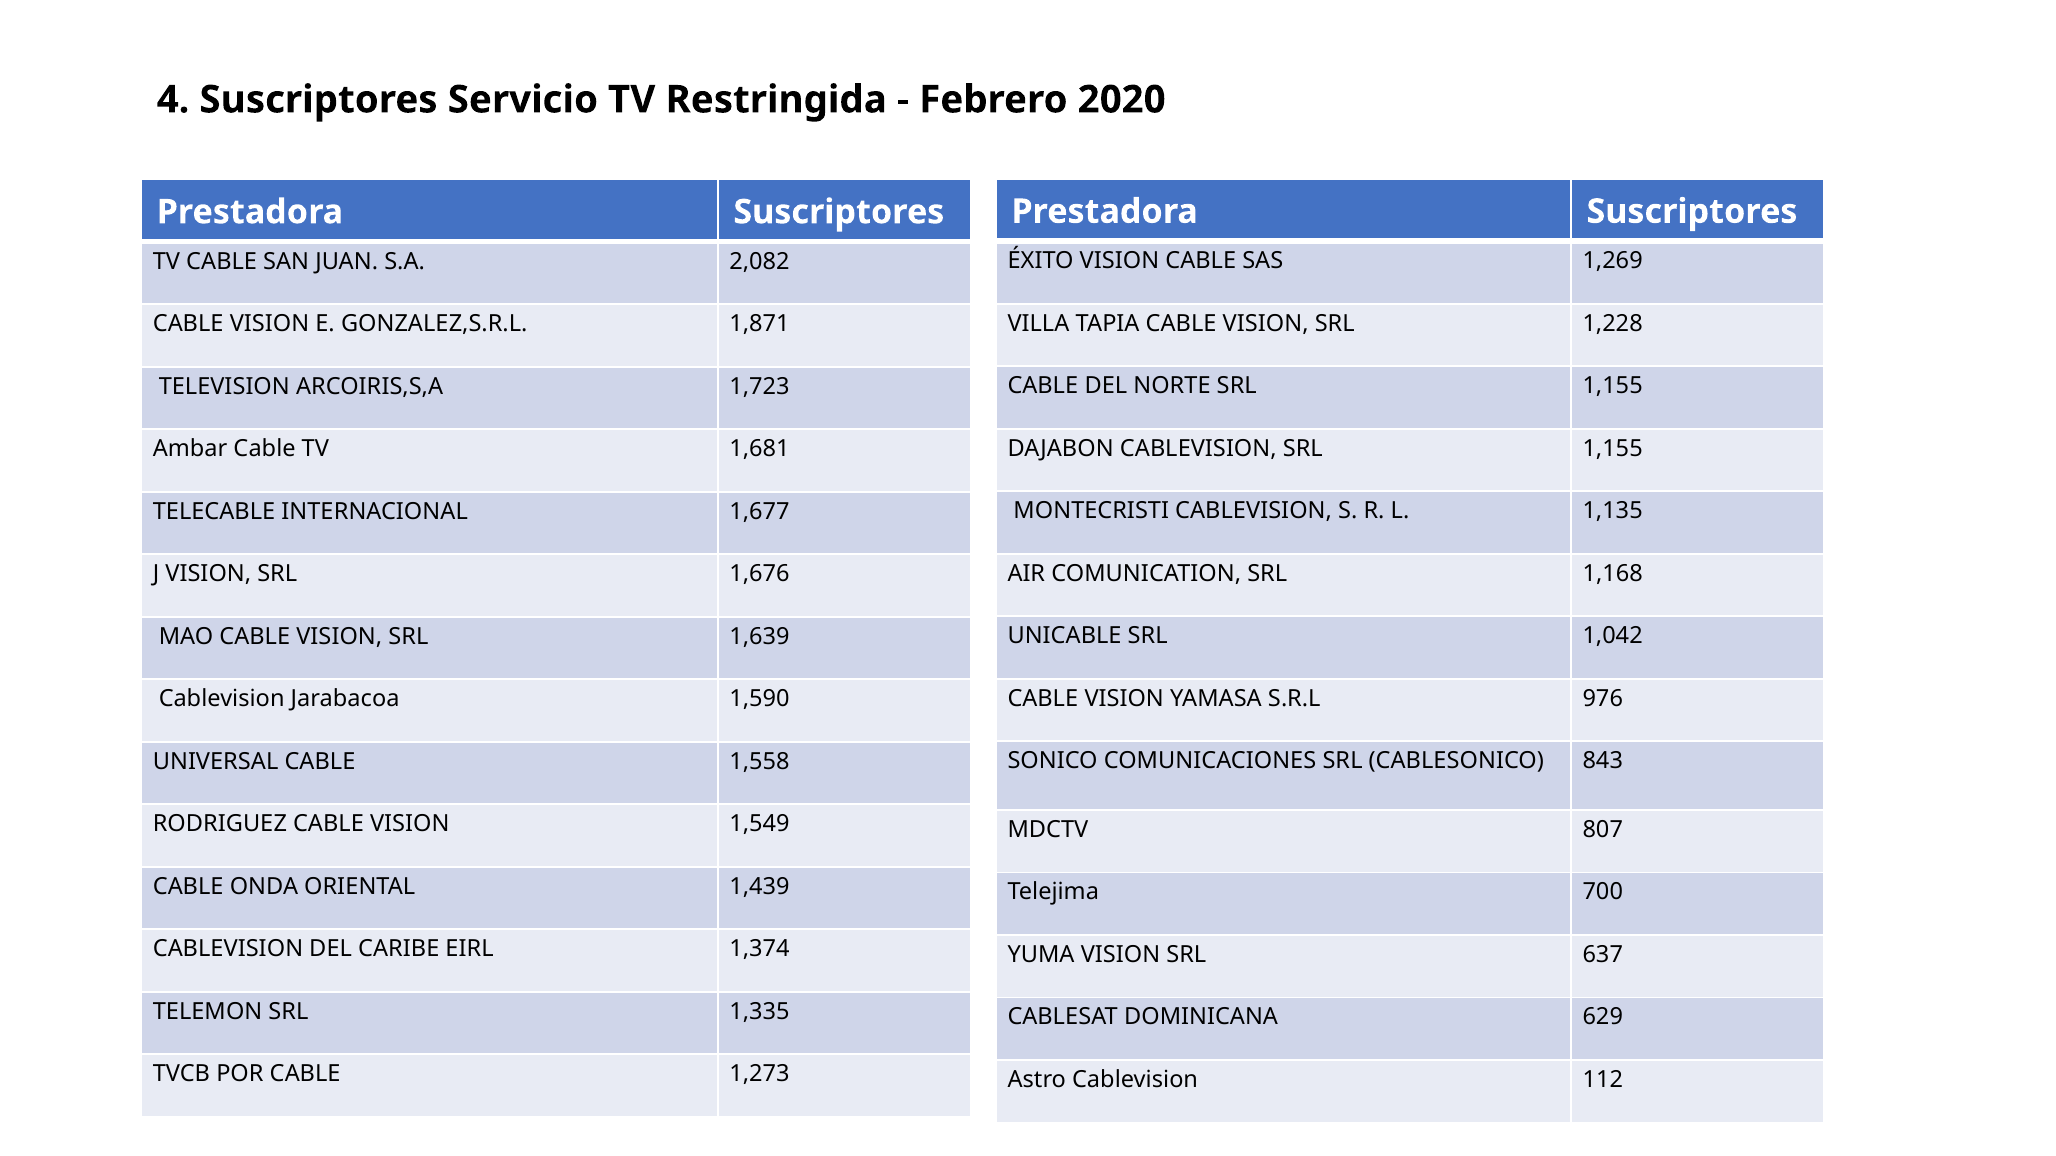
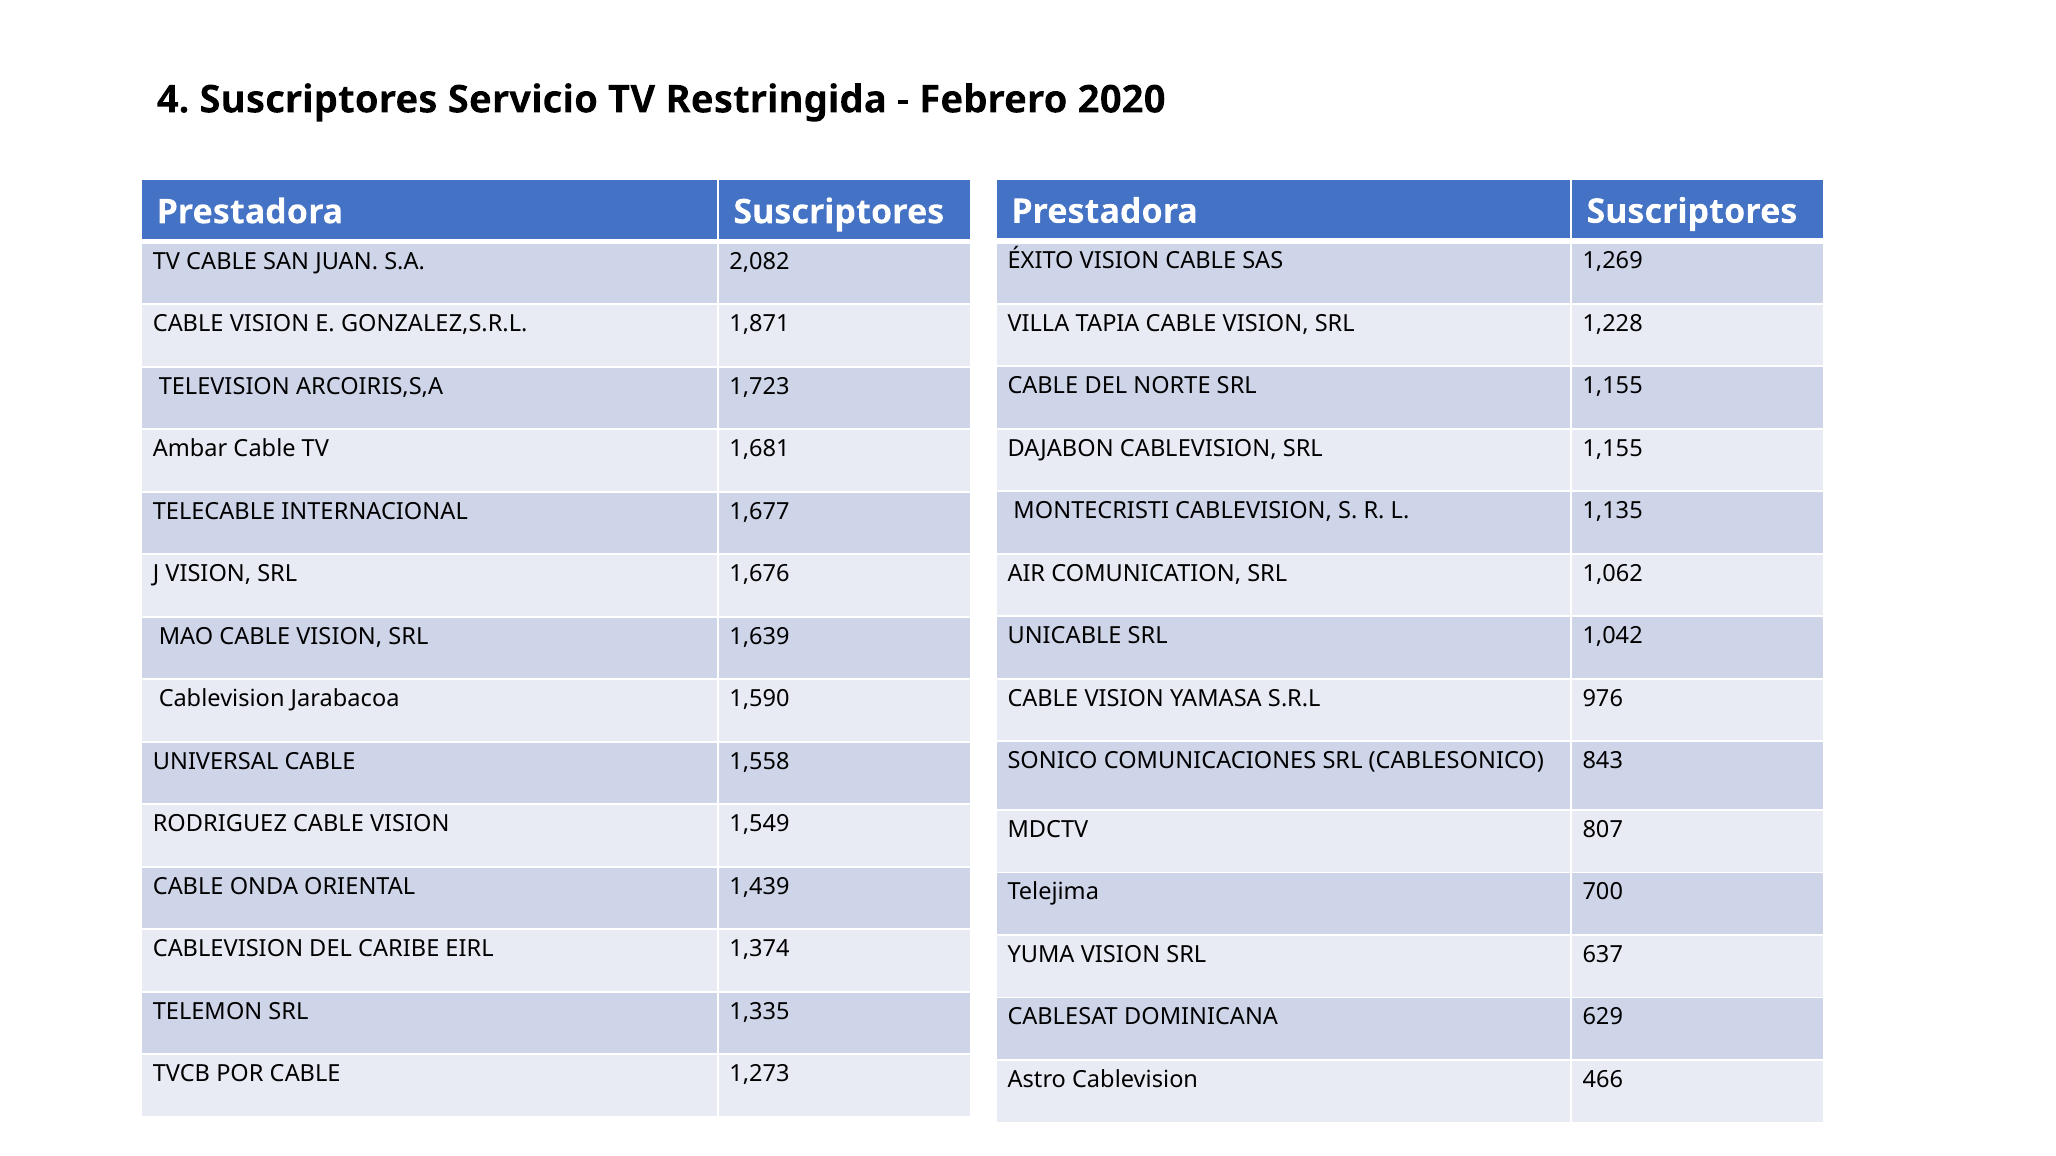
1,168: 1,168 -> 1,062
112: 112 -> 466
